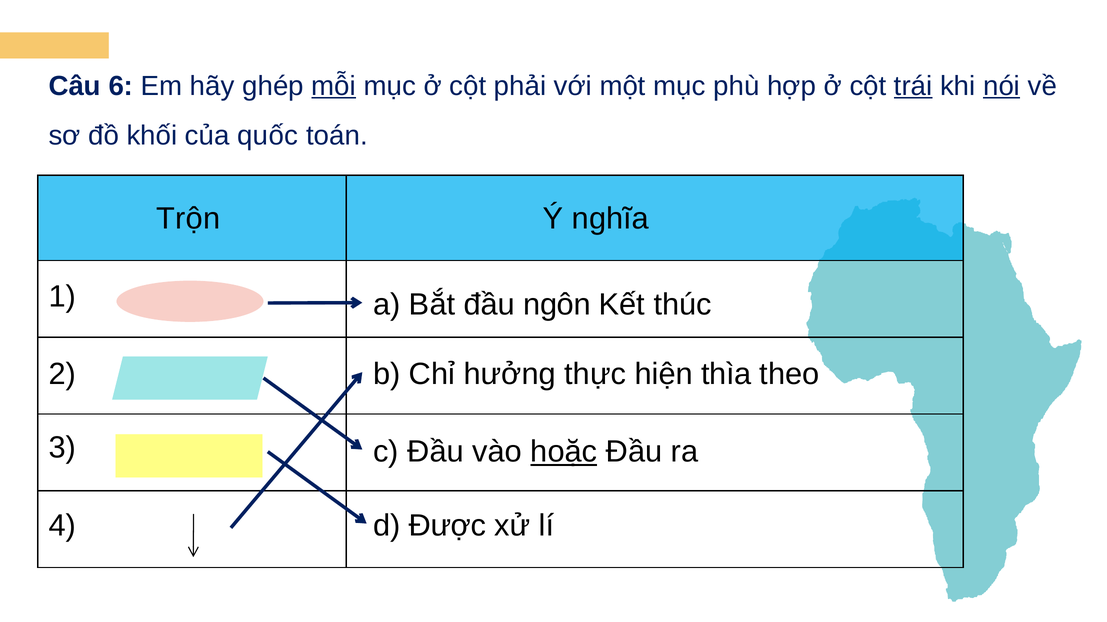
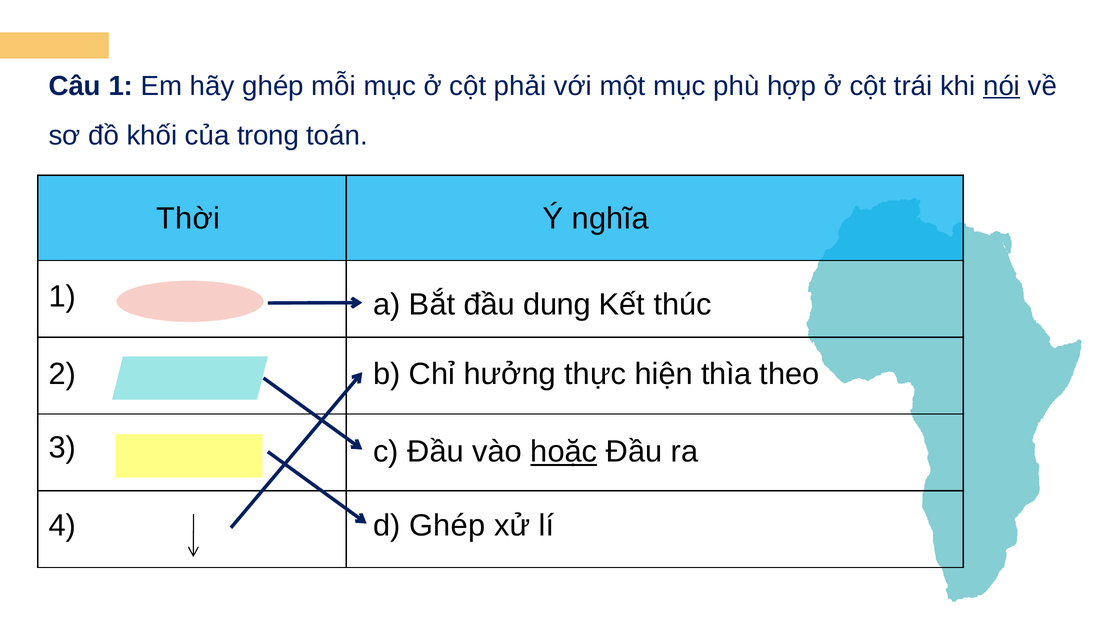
Câu 6: 6 -> 1
mỗi underline: present -> none
trái underline: present -> none
quốc: quốc -> trong
Trộn: Trộn -> Thời
ngôn: ngôn -> dung
d Được: Được -> Ghép
